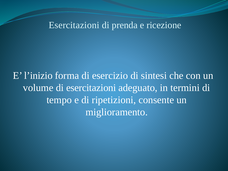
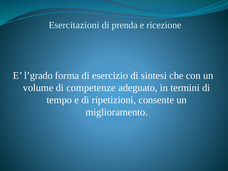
l’inizio: l’inizio -> l’grado
di esercitazioni: esercitazioni -> competenze
